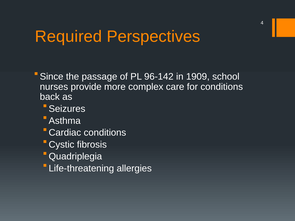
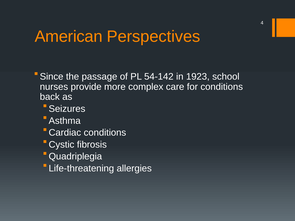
Required: Required -> American
96-142: 96-142 -> 54-142
1909: 1909 -> 1923
